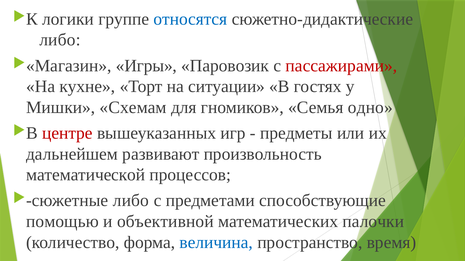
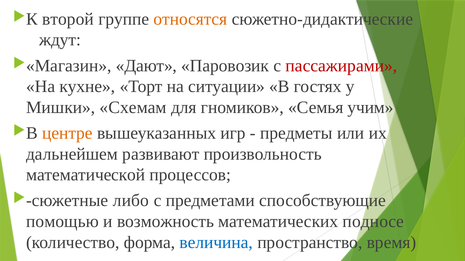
логики: логики -> второй
относятся colour: blue -> orange
либо at (60, 40): либо -> ждут
Игры: Игры -> Дают
одно: одно -> учим
центре colour: red -> orange
объективной: объективной -> возможность
палочки: палочки -> подносе
